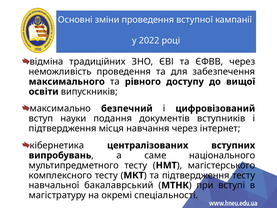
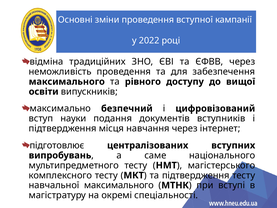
кібернетика: кібернетика -> підготовлює
навчальної бакалаврський: бакалаврський -> максимального
